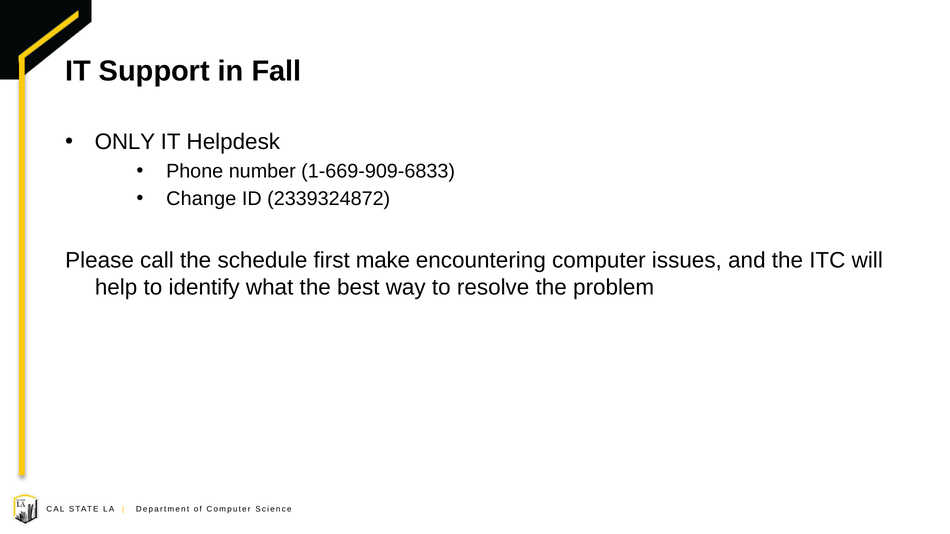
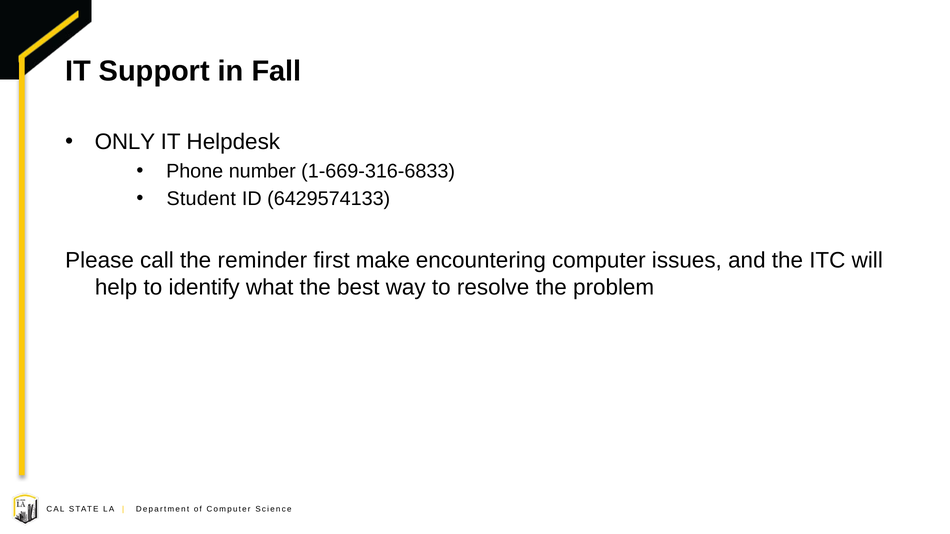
1-669-909-6833: 1-669-909-6833 -> 1-669-316-6833
Change: Change -> Student
2339324872: 2339324872 -> 6429574133
schedule: schedule -> reminder
